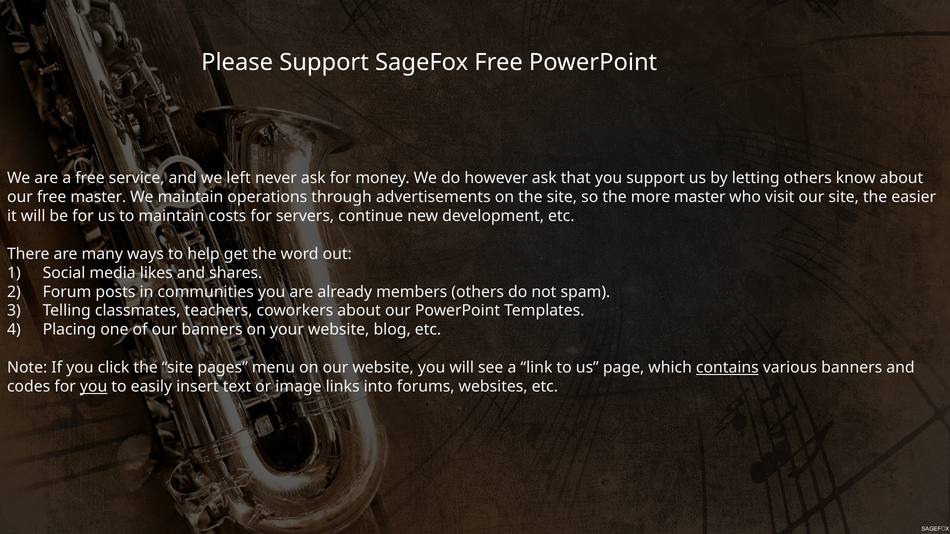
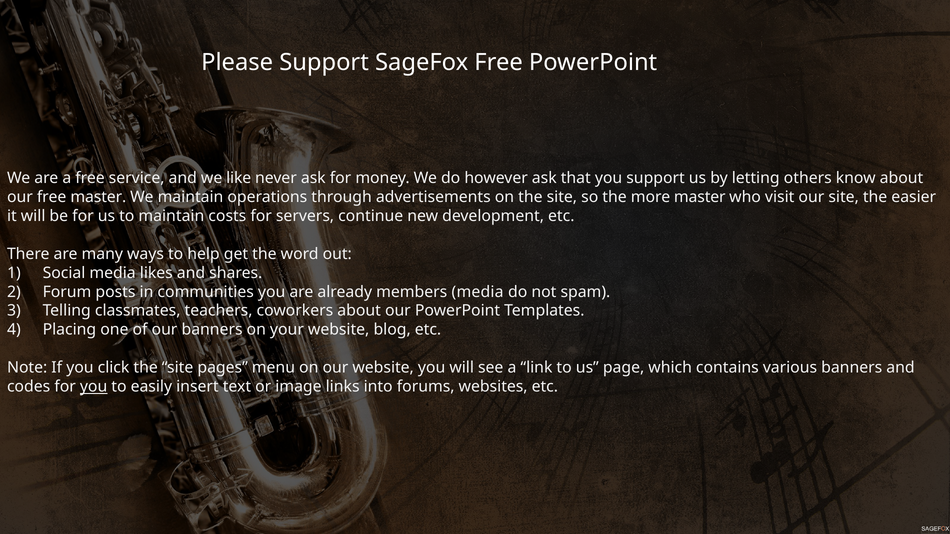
left: left -> like
members others: others -> media
contains underline: present -> none
